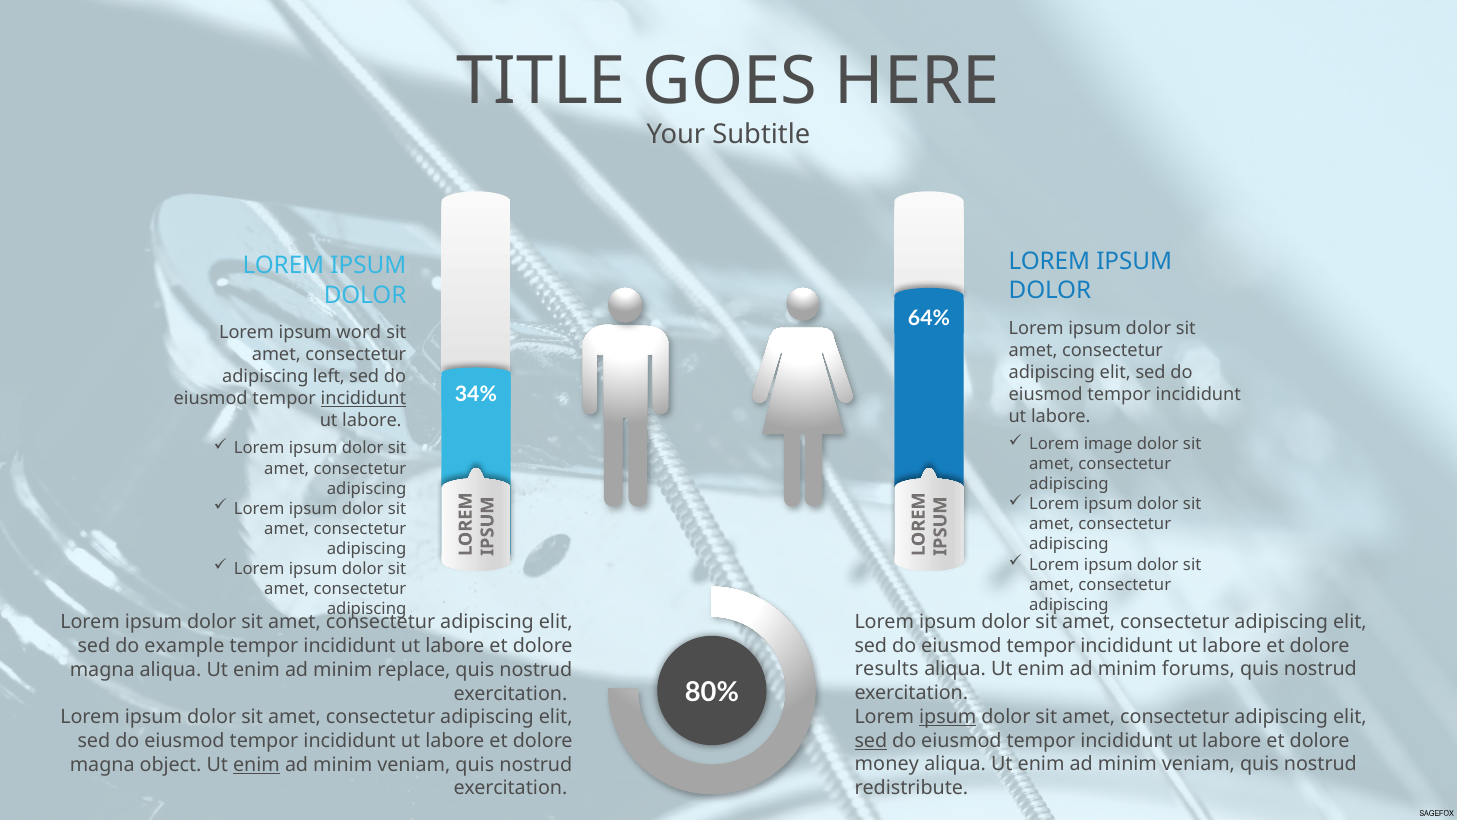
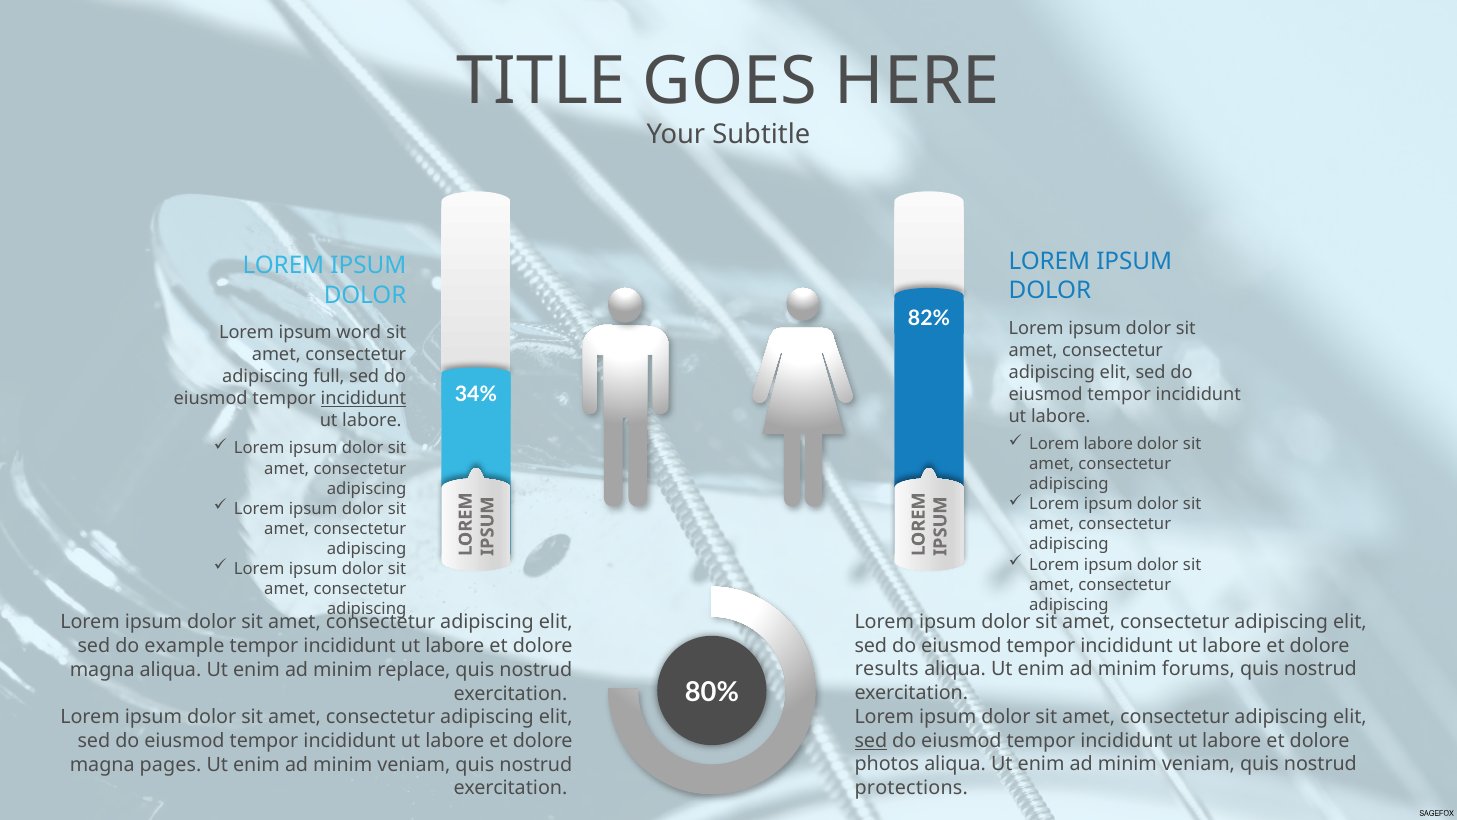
64%: 64% -> 82%
left: left -> full
Lorem image: image -> labore
ipsum at (948, 716) underline: present -> none
money: money -> photos
object: object -> pages
enim at (257, 764) underline: present -> none
redistribute: redistribute -> protections
